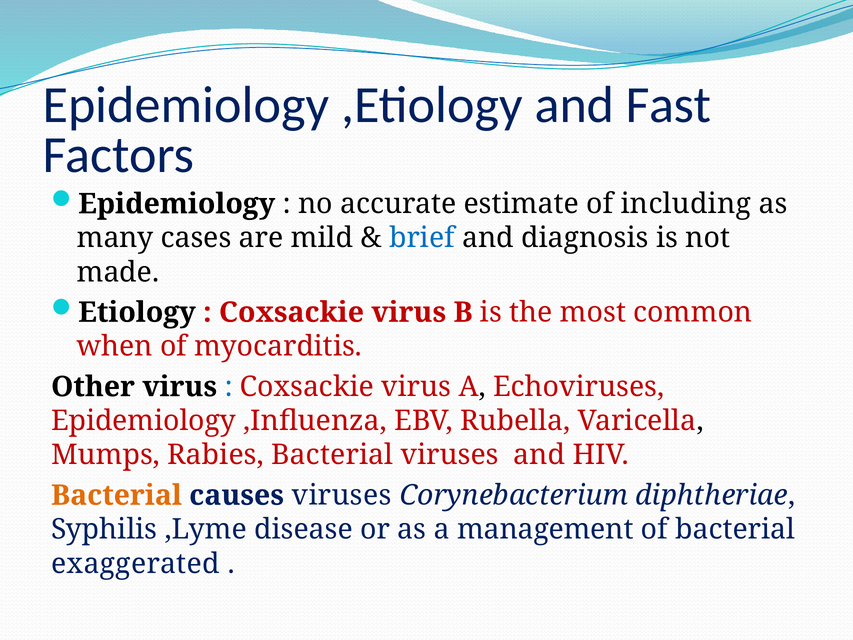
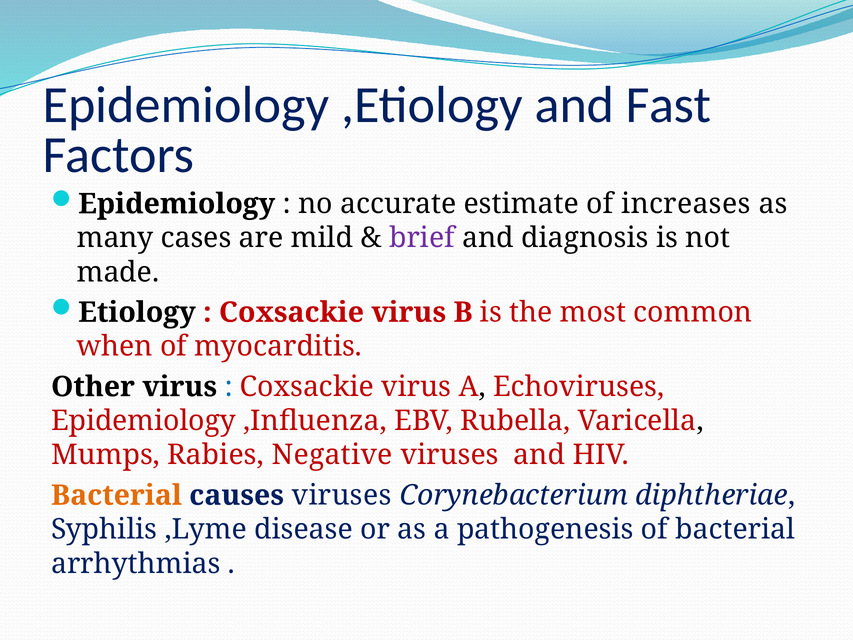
including: including -> increases
brief colour: blue -> purple
Rabies Bacterial: Bacterial -> Negative
management: management -> pathogenesis
exaggerated: exaggerated -> arrhythmias
